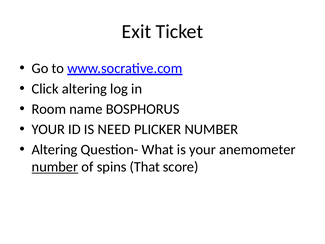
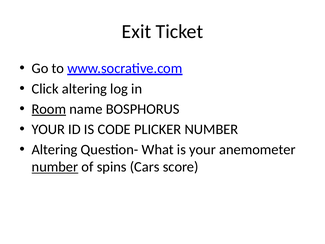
Room underline: none -> present
NEED: NEED -> CODE
That: That -> Cars
